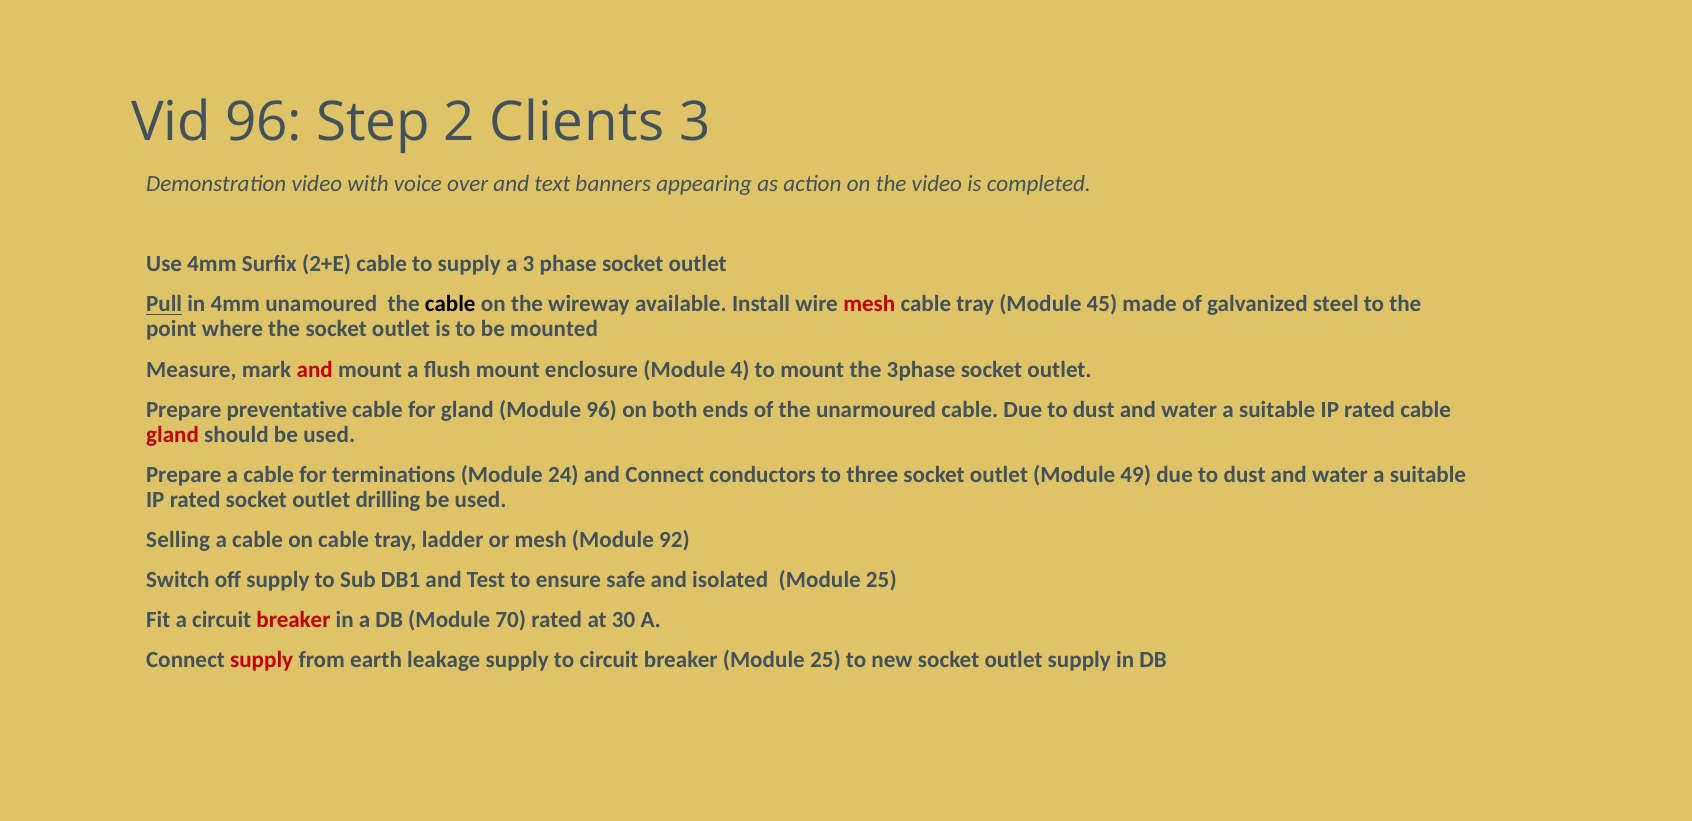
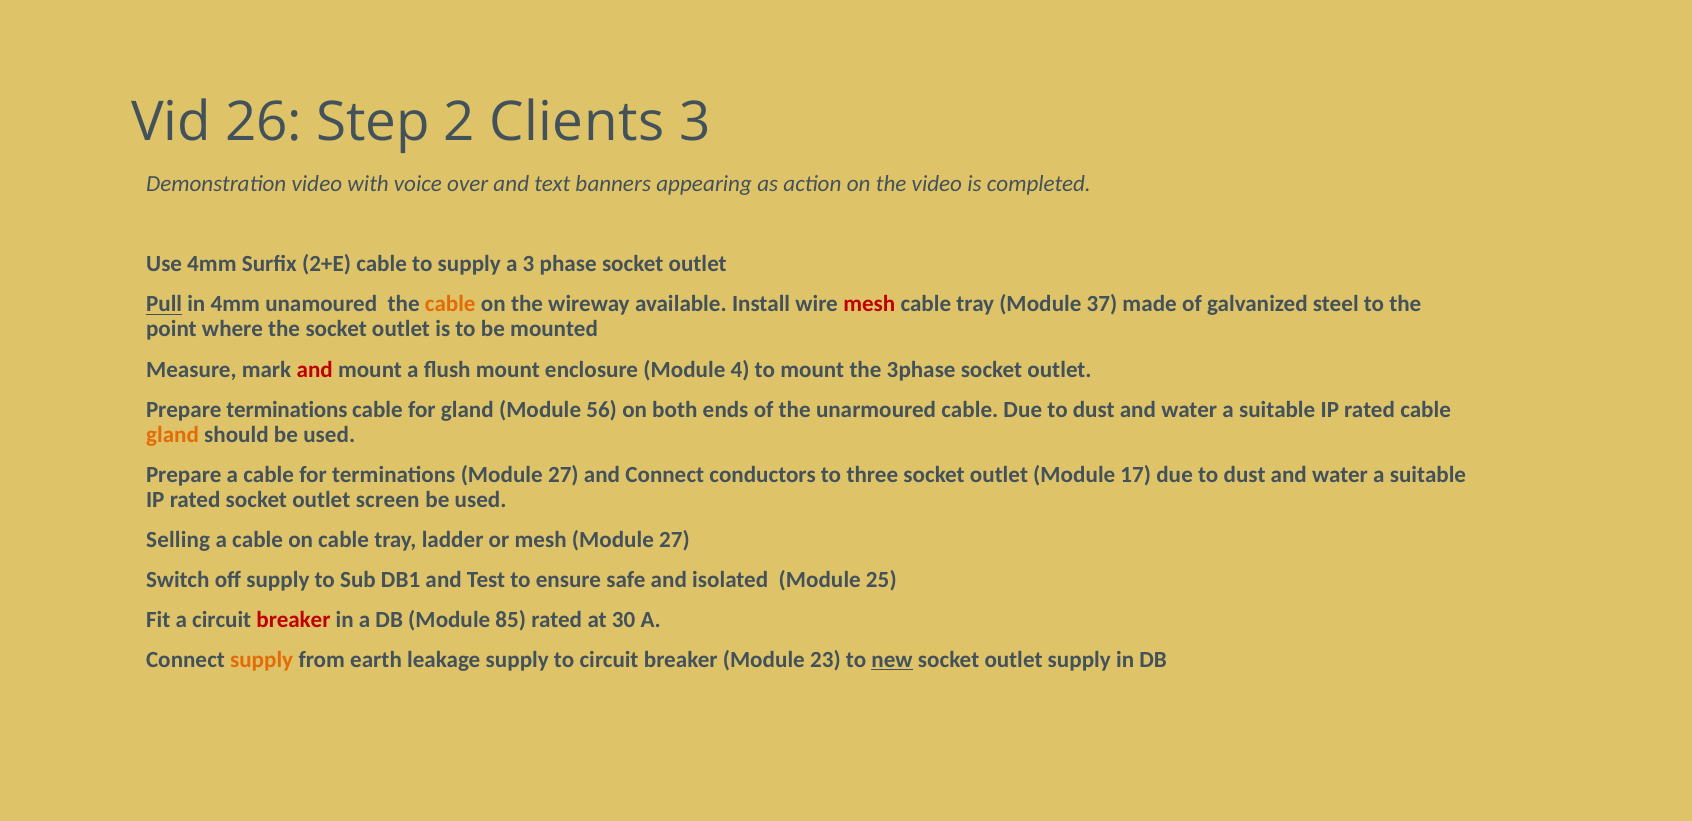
Vid 96: 96 -> 26
cable at (450, 304) colour: black -> orange
45: 45 -> 37
Prepare preventative: preventative -> terminations
Module 96: 96 -> 56
gland at (173, 434) colour: red -> orange
terminations Module 24: 24 -> 27
49: 49 -> 17
drilling: drilling -> screen
mesh Module 92: 92 -> 27
70: 70 -> 85
supply at (262, 660) colour: red -> orange
breaker Module 25: 25 -> 23
new underline: none -> present
